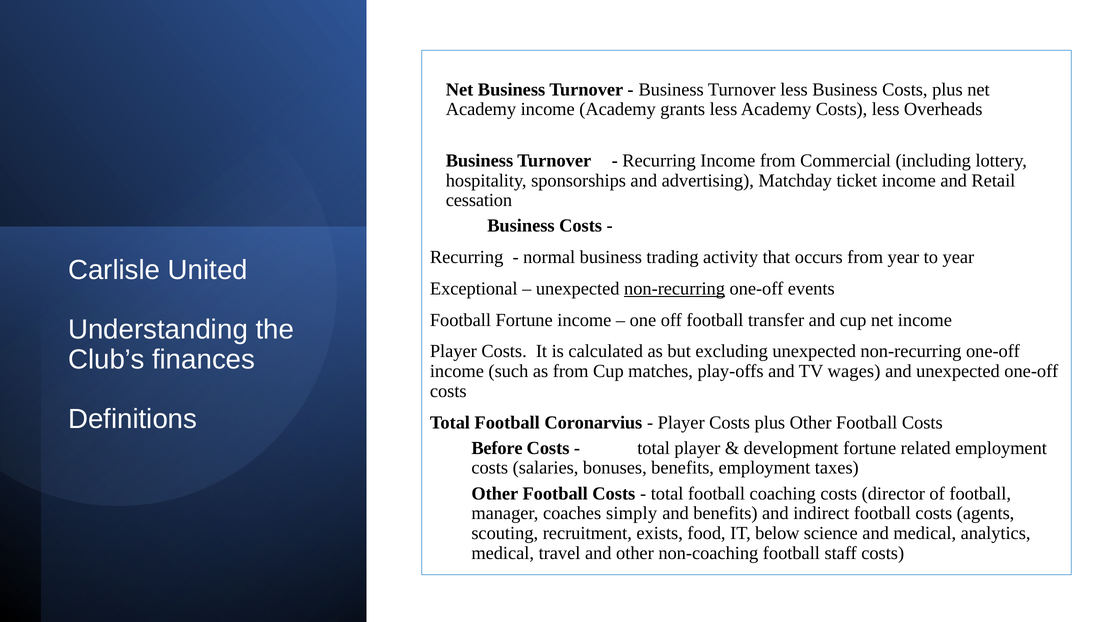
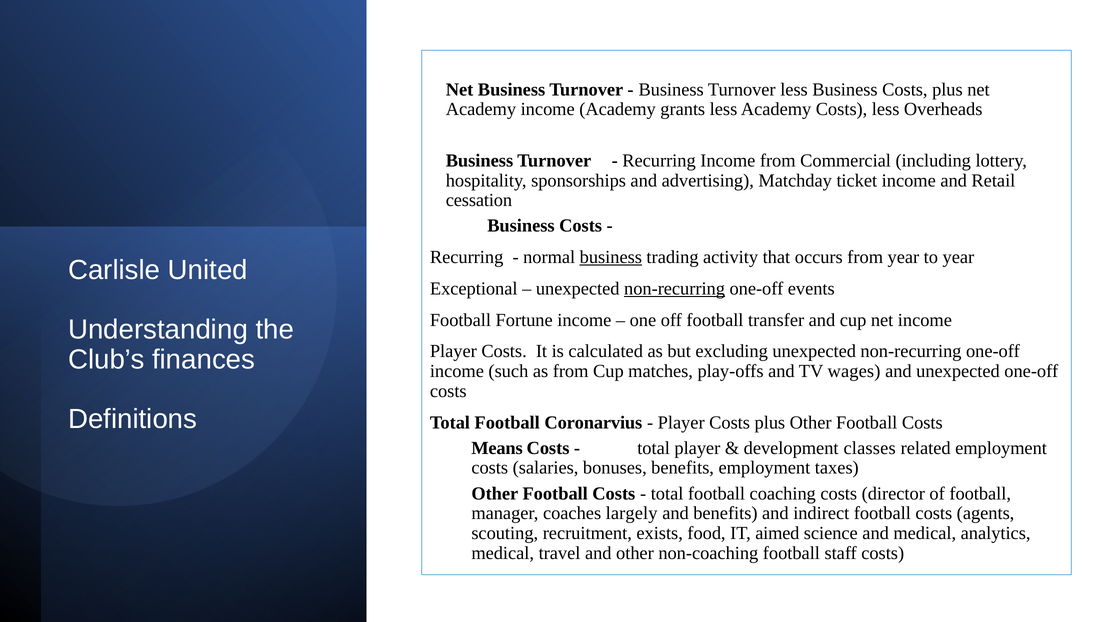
business at (611, 257) underline: none -> present
Before: Before -> Means
development fortune: fortune -> classes
simply: simply -> largely
below: below -> aimed
